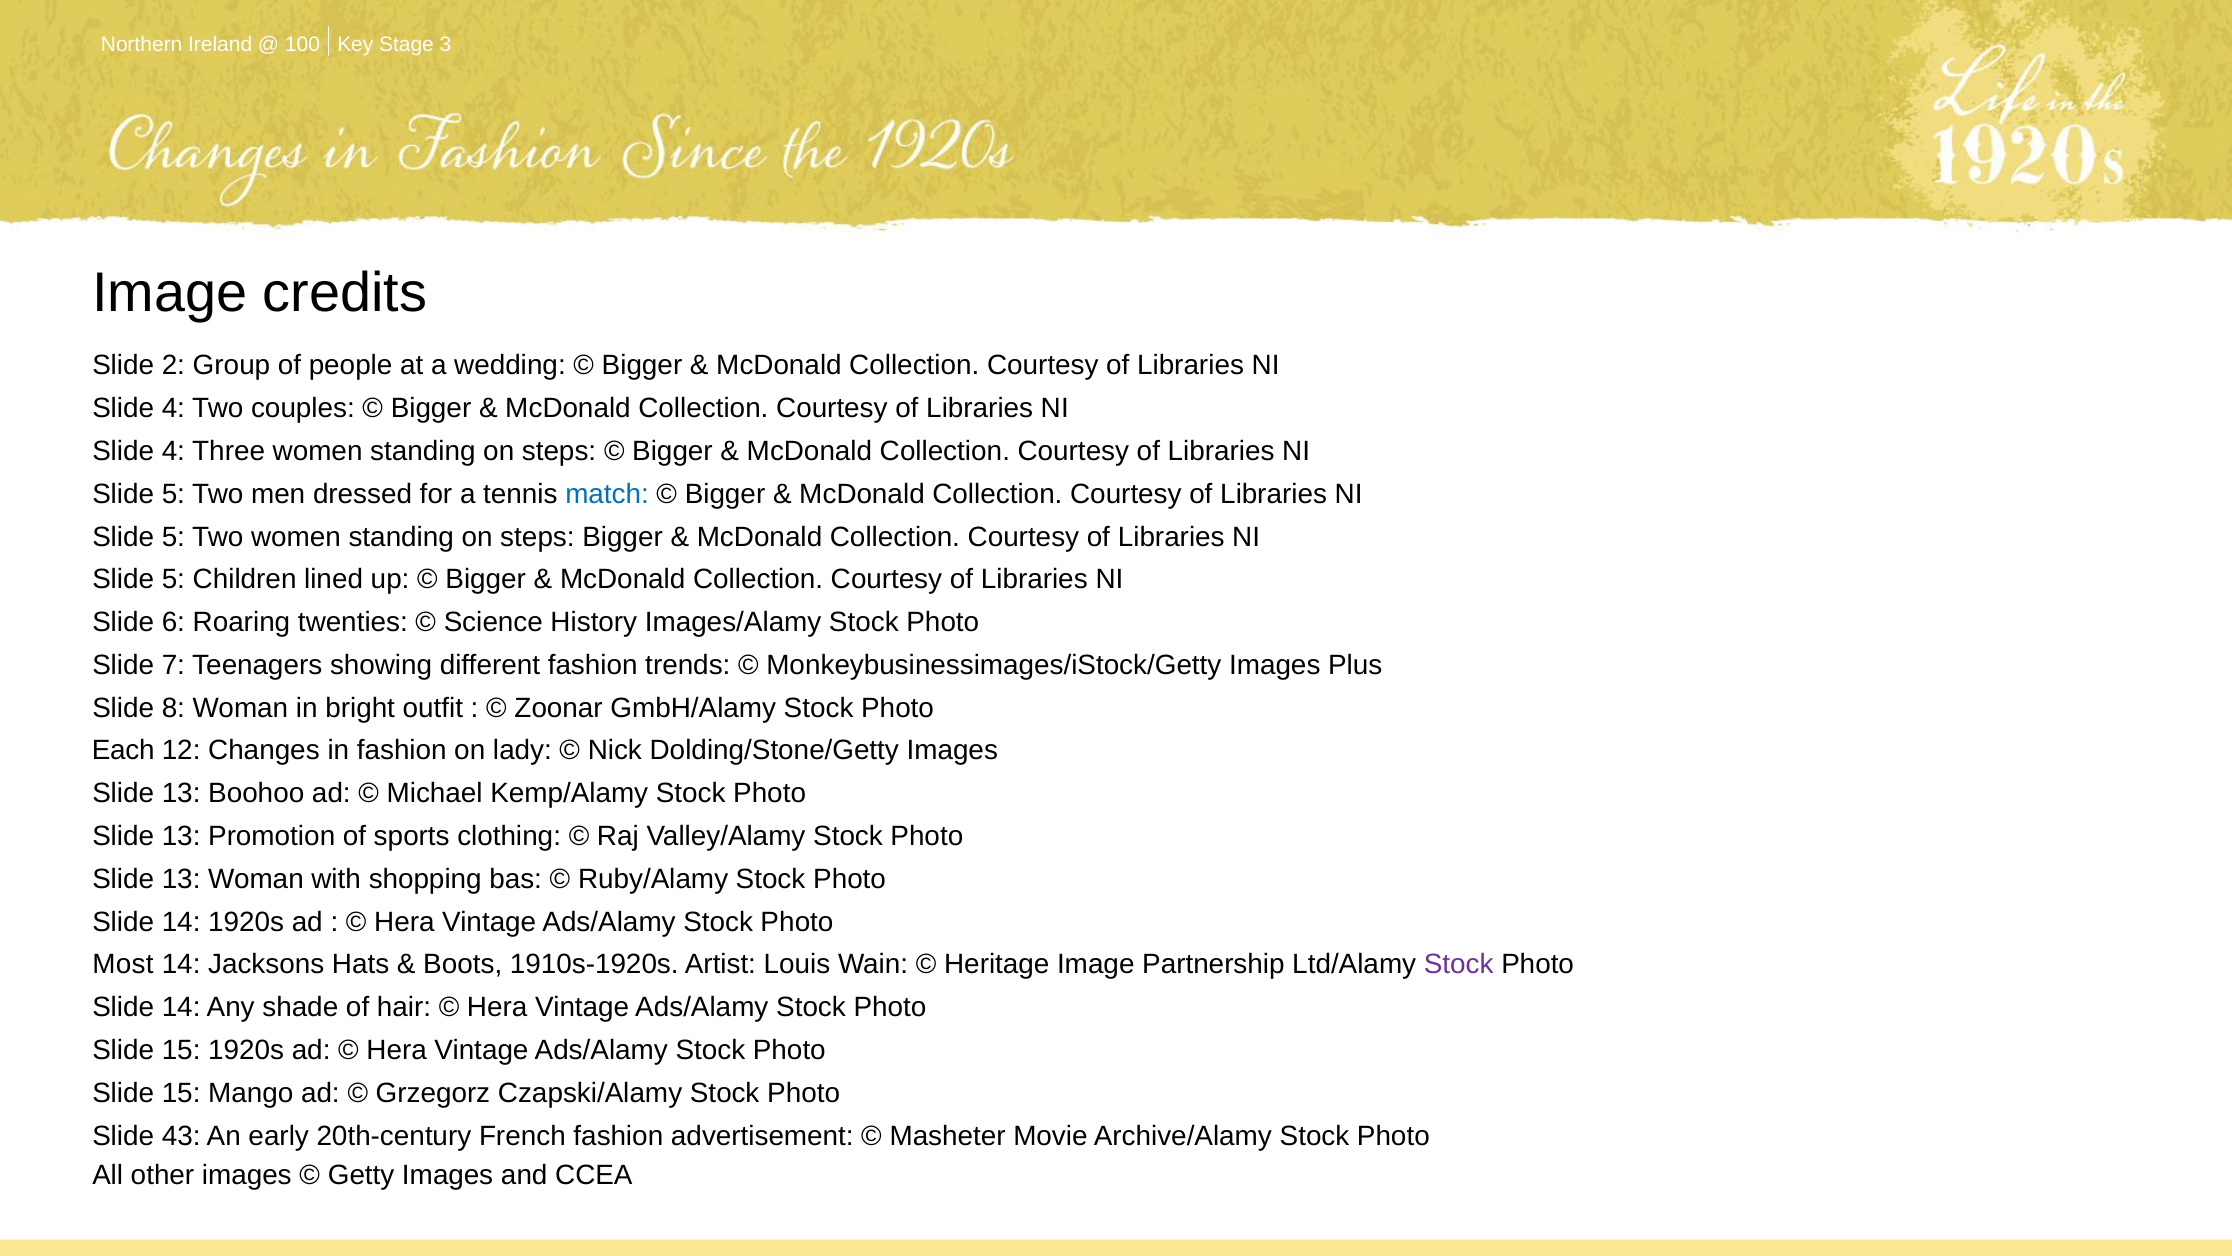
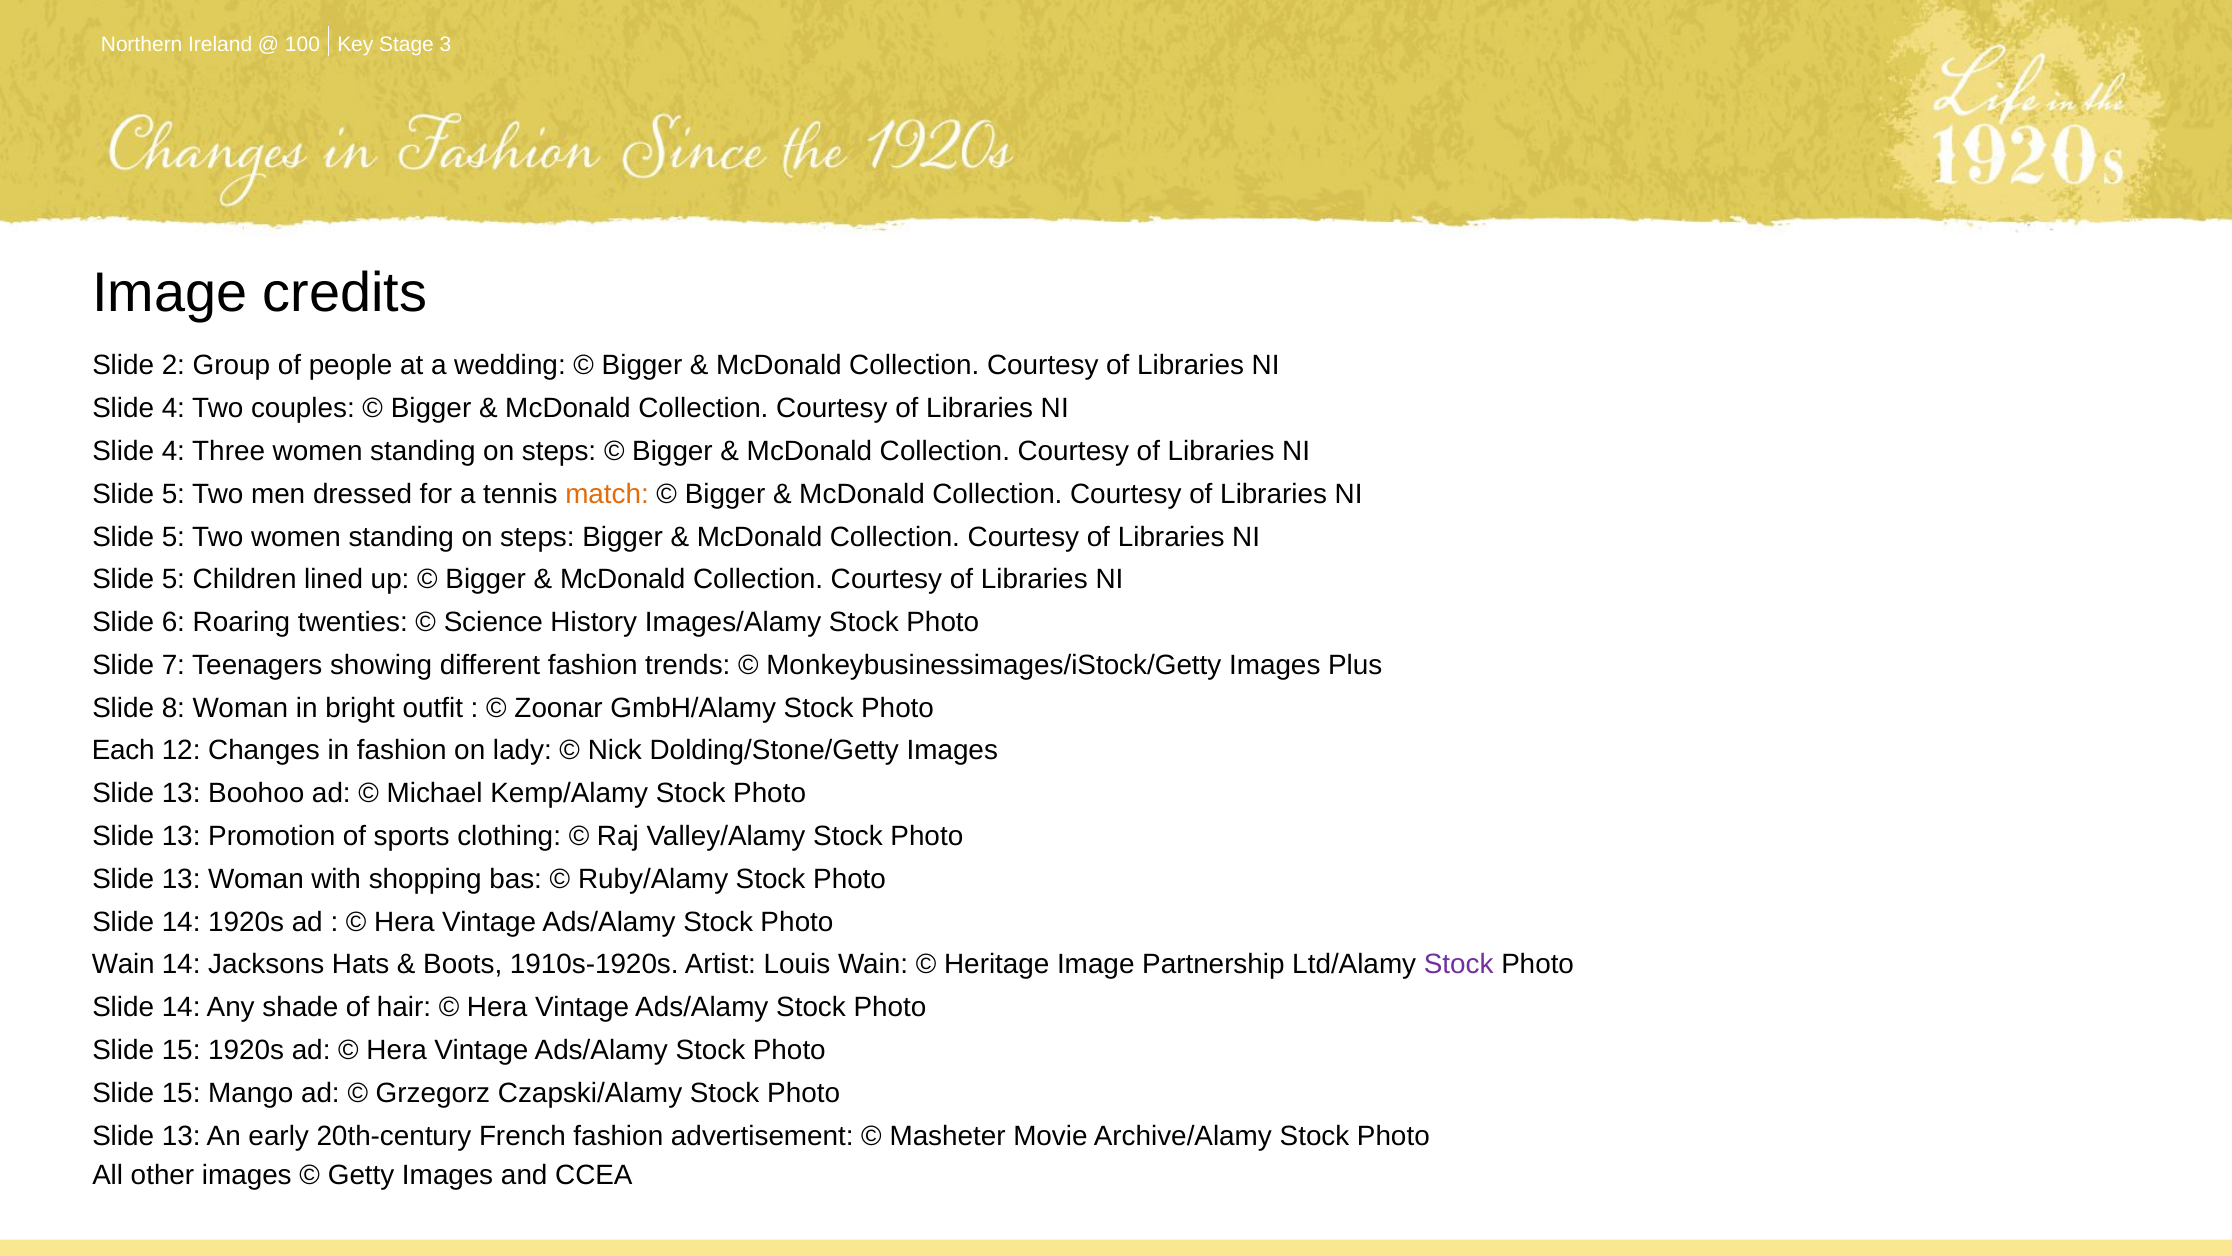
match colour: blue -> orange
Most at (123, 964): Most -> Wain
43 at (181, 1135): 43 -> 13
